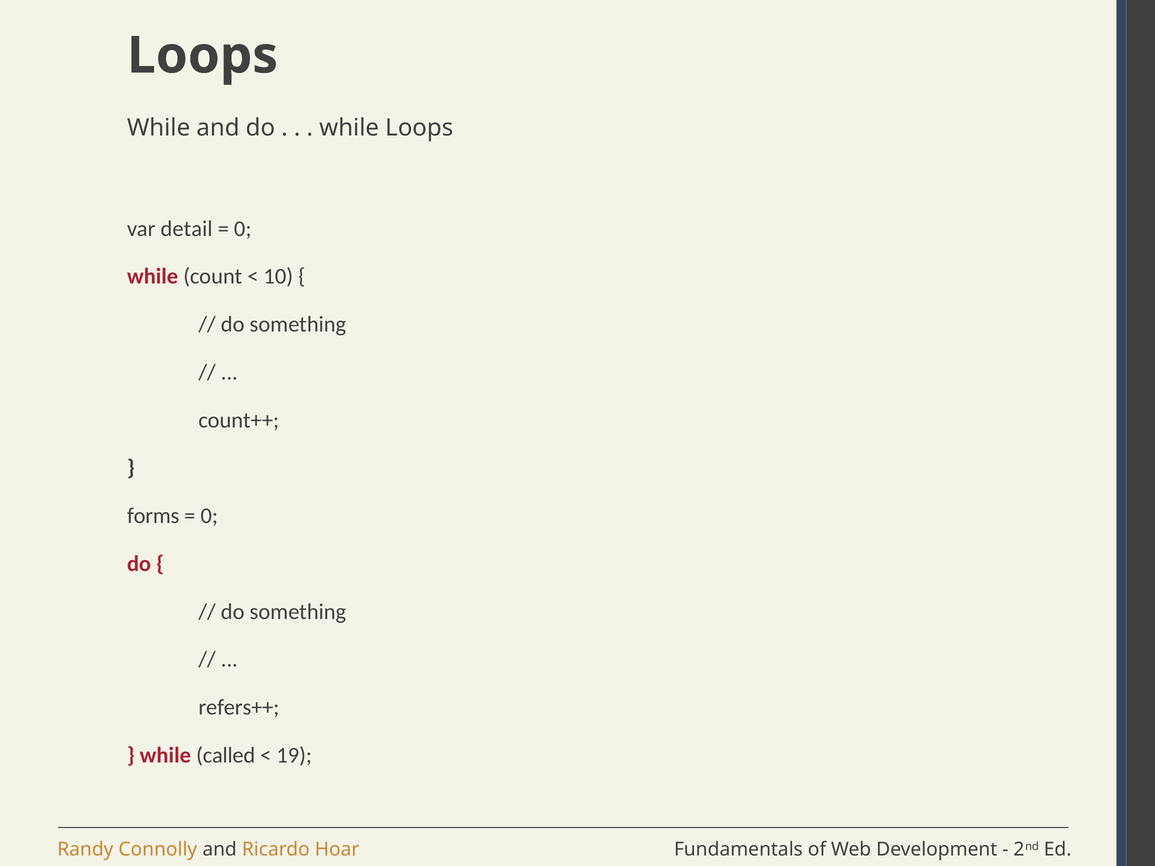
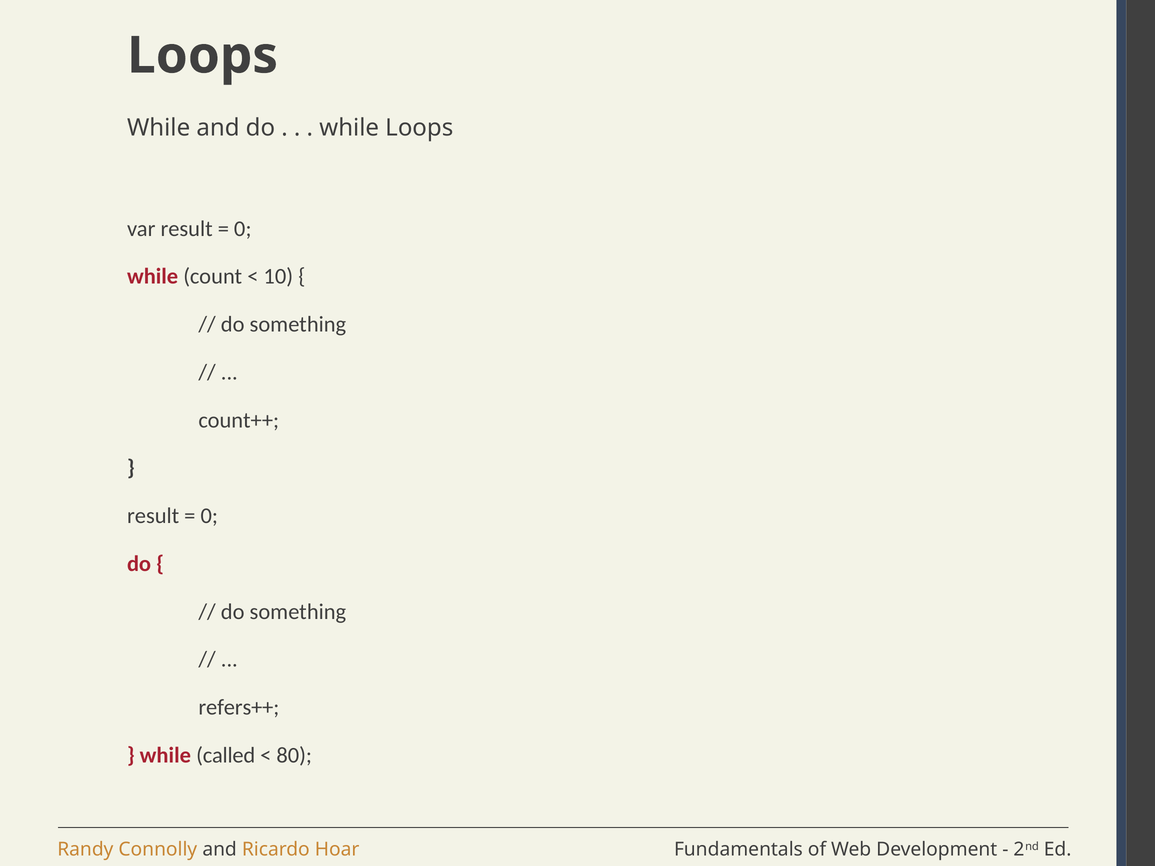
var detail: detail -> result
forms at (153, 516): forms -> result
19: 19 -> 80
